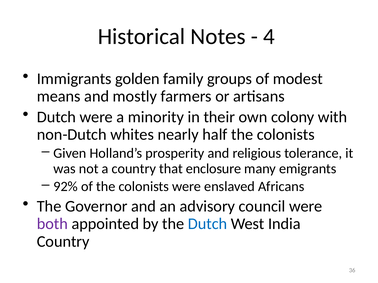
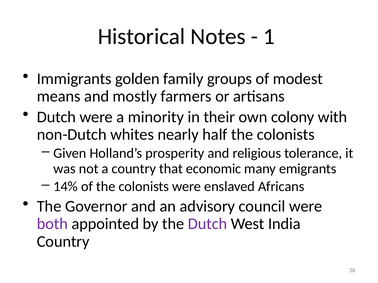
4: 4 -> 1
enclosure: enclosure -> economic
92%: 92% -> 14%
Dutch at (208, 224) colour: blue -> purple
